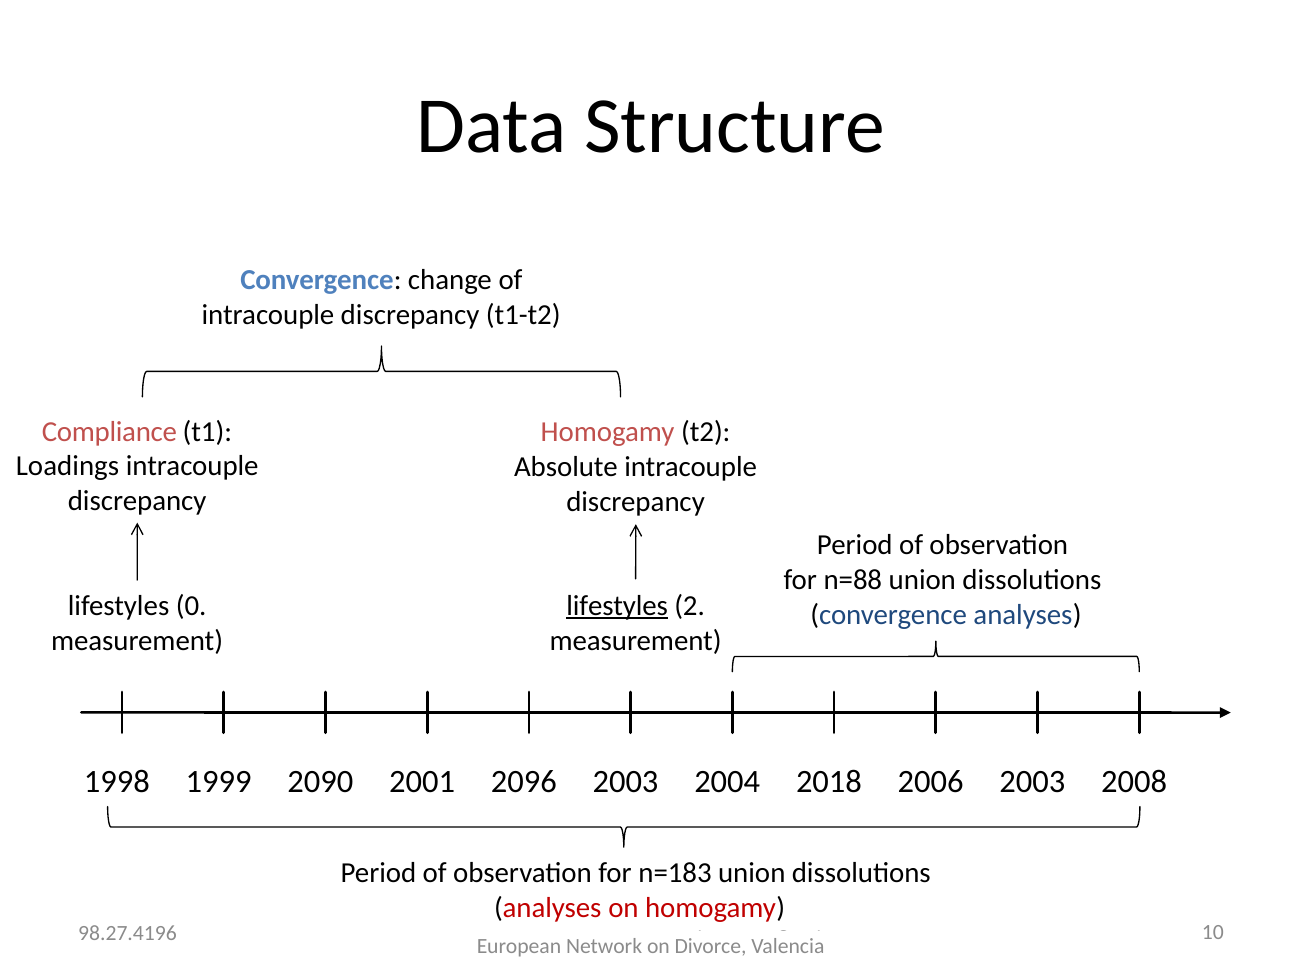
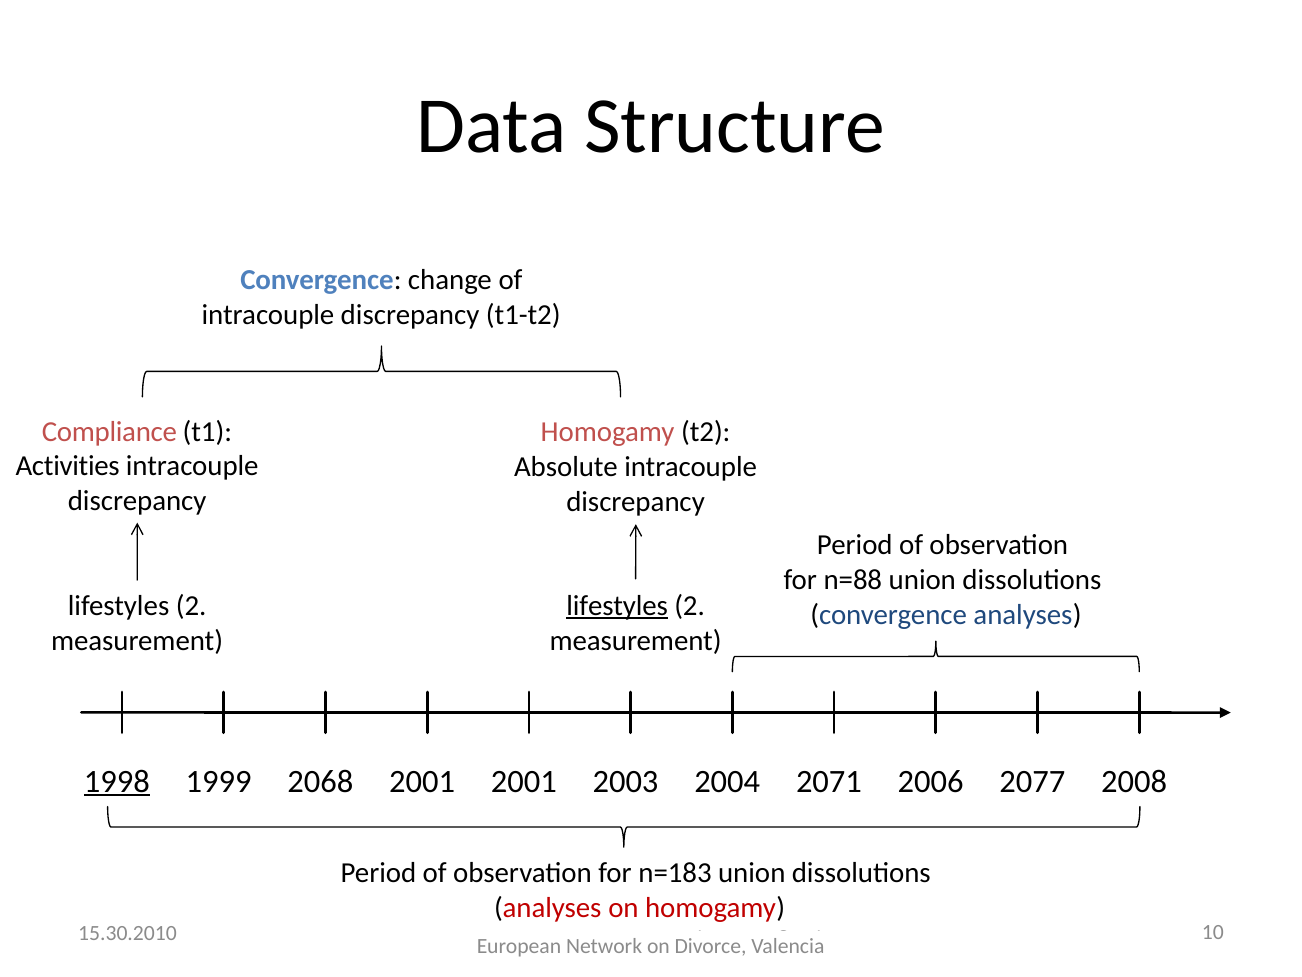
Loadings: Loadings -> Activities
0 at (191, 606): 0 -> 2
1998 underline: none -> present
2090: 2090 -> 2068
2001 2096: 2096 -> 2001
2018: 2018 -> 2071
2006 2003: 2003 -> 2077
98.27.4196: 98.27.4196 -> 15.30.2010
